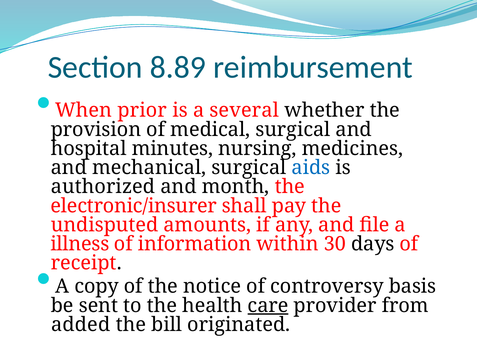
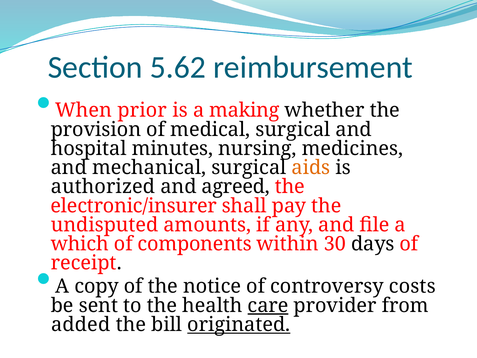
8.89: 8.89 -> 5.62
several: several -> making
aids colour: blue -> orange
month: month -> agreed
illness: illness -> which
information: information -> components
basis: basis -> costs
originated underline: none -> present
